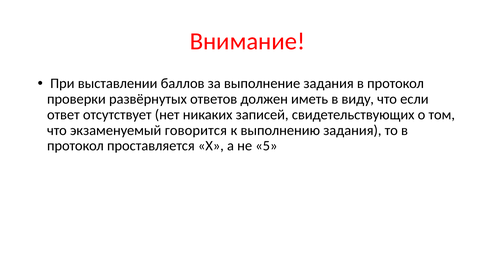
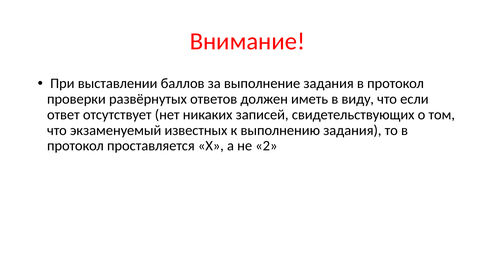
говорится: говорится -> известных
5: 5 -> 2
